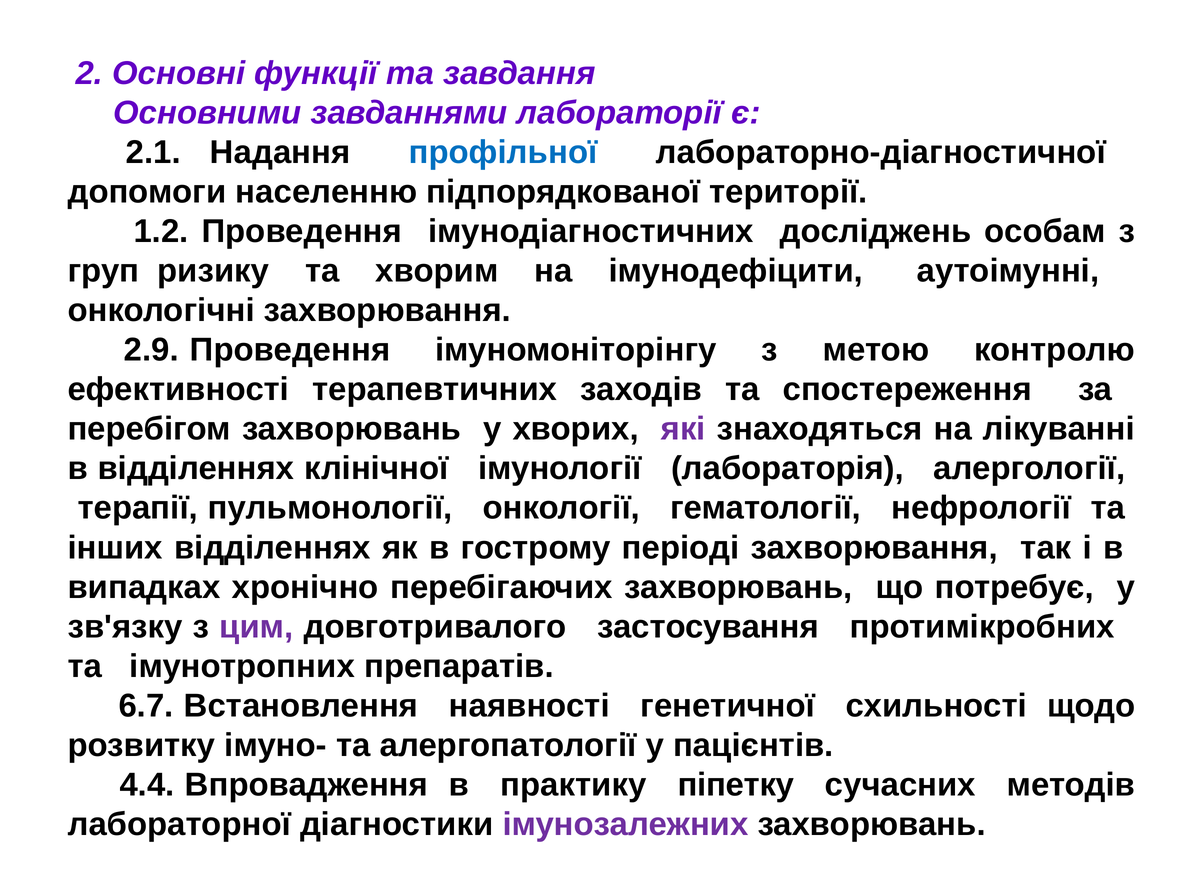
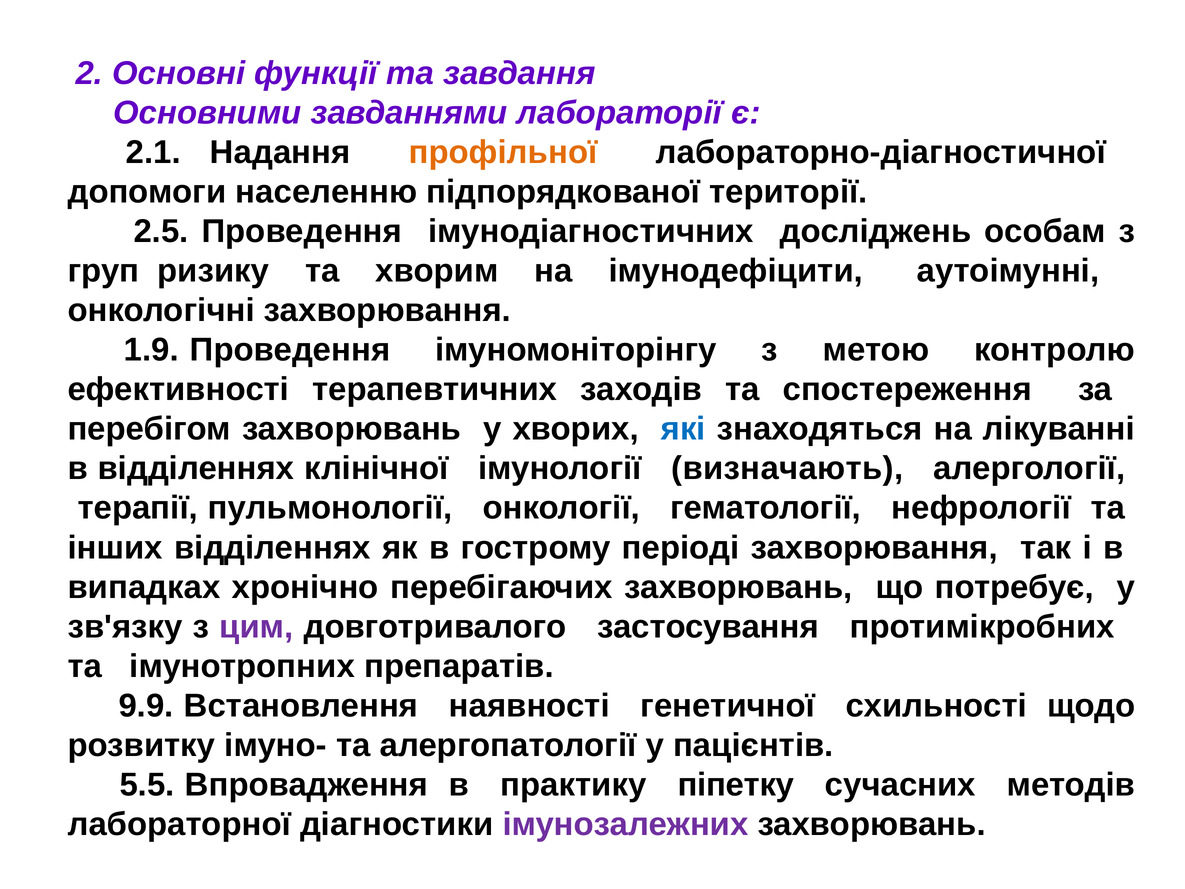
профільної colour: blue -> orange
1.2: 1.2 -> 2.5
2.9: 2.9 -> 1.9
які colour: purple -> blue
лабораторія: лабораторія -> визначають
6.7: 6.7 -> 9.9
4.4: 4.4 -> 5.5
